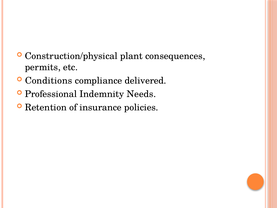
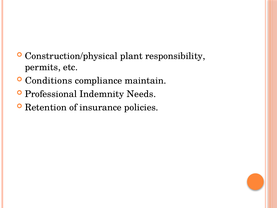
consequences: consequences -> responsibility
delivered: delivered -> maintain
